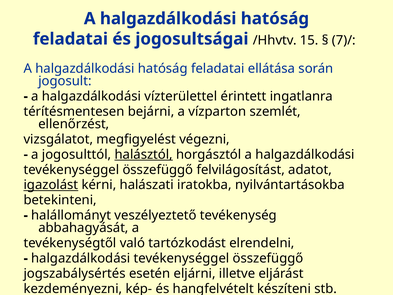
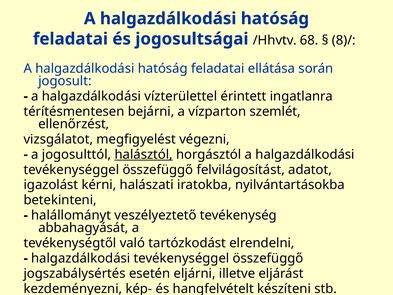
15: 15 -> 68
7)/: 7)/ -> 8)/
igazolást underline: present -> none
